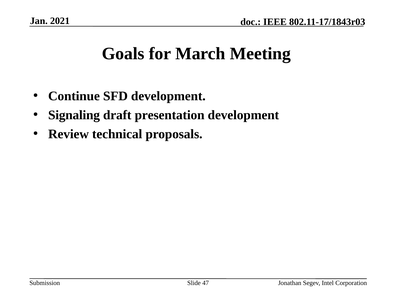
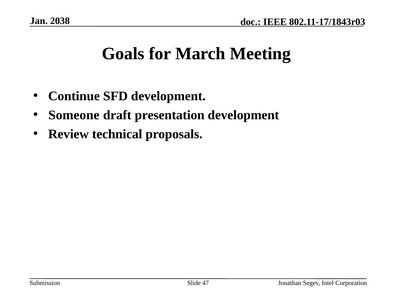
2021: 2021 -> 2038
Signaling: Signaling -> Someone
